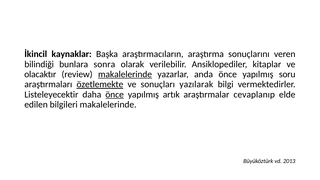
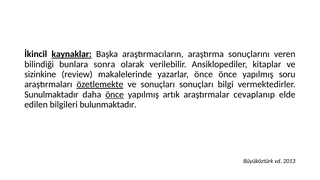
kaynaklar underline: none -> present
olacaktır: olacaktır -> sizinkine
makalelerinde at (125, 74) underline: present -> none
yazarlar anda: anda -> önce
sonuçları yazılarak: yazılarak -> sonuçları
Listeleyecektir: Listeleyecektir -> Sunulmaktadır
bilgileri makalelerinde: makalelerinde -> bulunmaktadır
